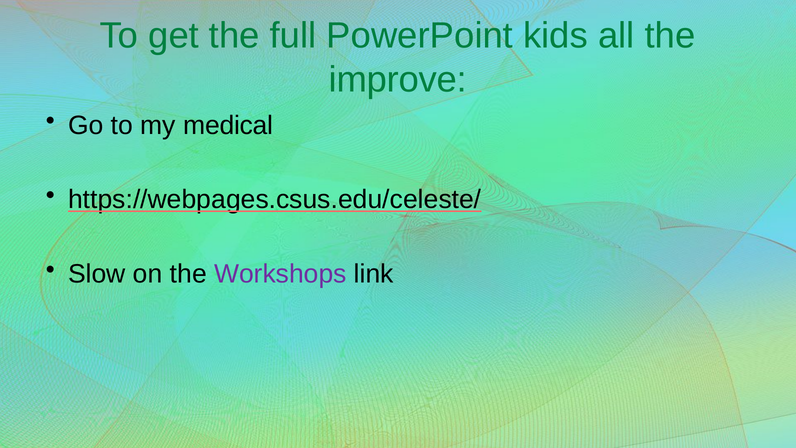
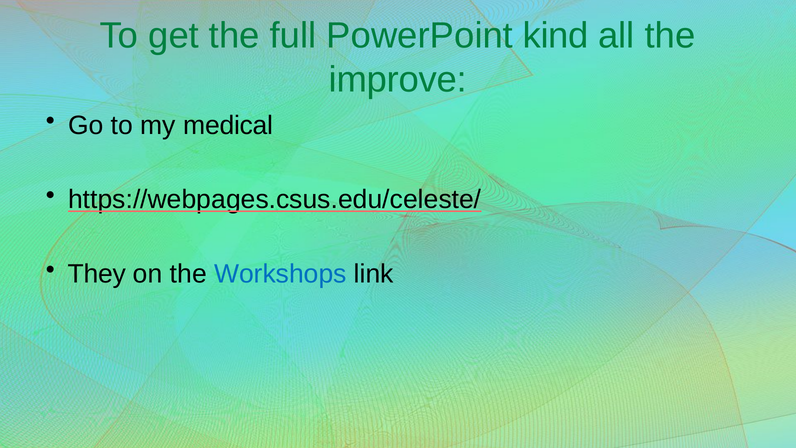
kids: kids -> kind
Slow: Slow -> They
Workshops colour: purple -> blue
